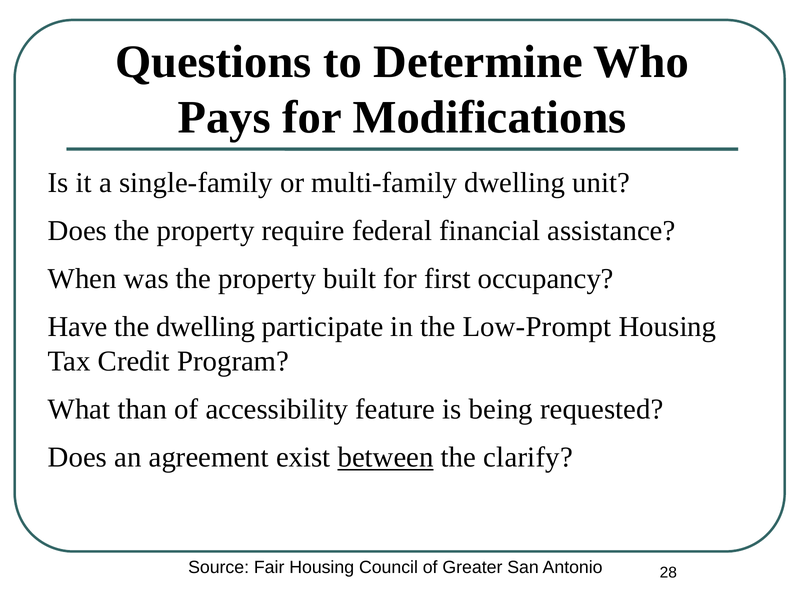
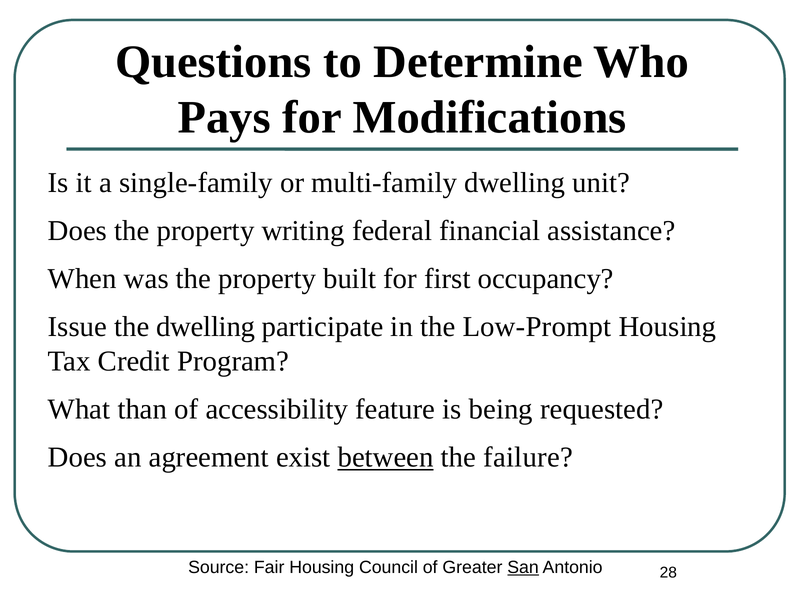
require: require -> writing
Have: Have -> Issue
clarify: clarify -> failure
San underline: none -> present
